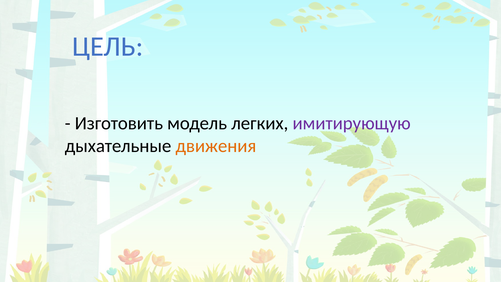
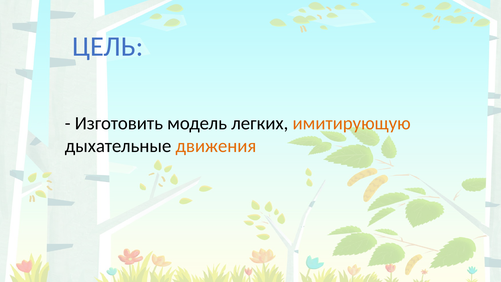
имитирующую colour: purple -> orange
